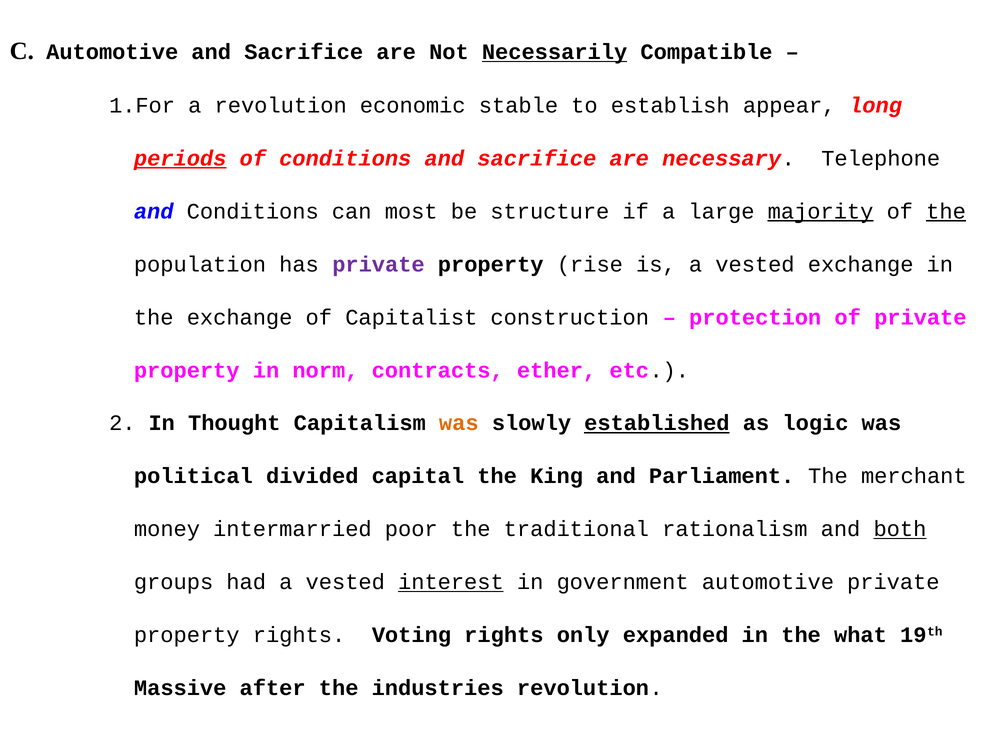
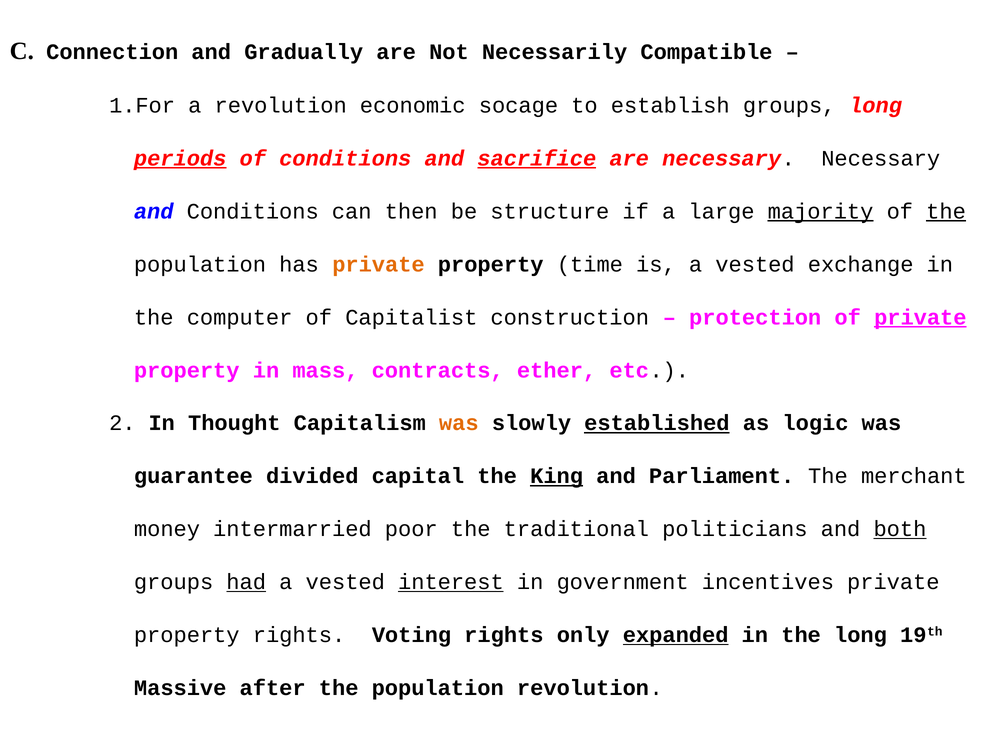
C Automotive: Automotive -> Connection
Sacrifice at (304, 52): Sacrifice -> Gradually
Necessarily underline: present -> none
stable: stable -> socage
establish appear: appear -> groups
sacrifice at (537, 159) underline: none -> present
necessary Telephone: Telephone -> Necessary
most: most -> then
private at (378, 265) colour: purple -> orange
rise: rise -> time
the exchange: exchange -> computer
private at (920, 317) underline: none -> present
norm: norm -> mass
political: political -> guarantee
King underline: none -> present
rationalism: rationalism -> politicians
had underline: none -> present
government automotive: automotive -> incentives
expanded underline: none -> present
the what: what -> long
after the industries: industries -> population
